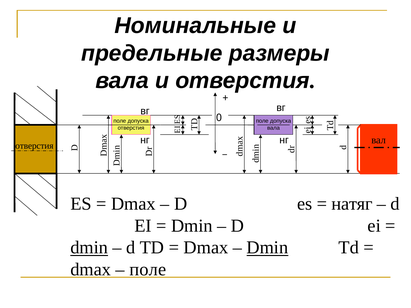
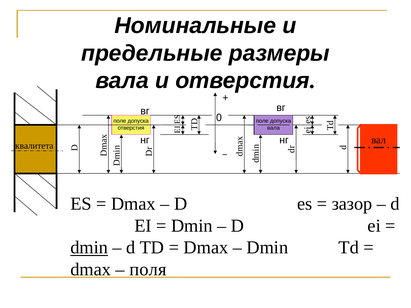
отверстия at (34, 146): отверстия -> квалитета
натяг: натяг -> зазор
Dmin at (267, 248) underline: present -> none
поле at (148, 270): поле -> поля
